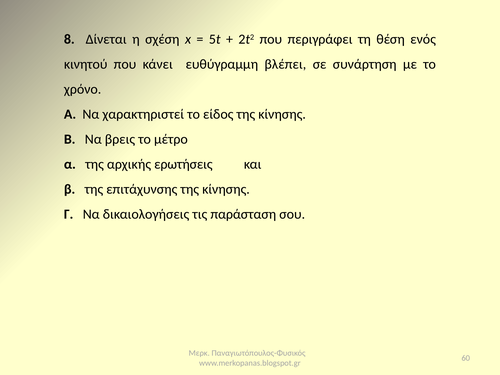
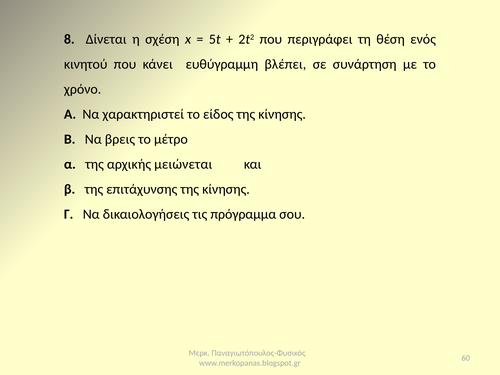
ερωτήσεις: ερωτήσεις -> μειώνεται
παράσταση: παράσταση -> πρόγραμμα
